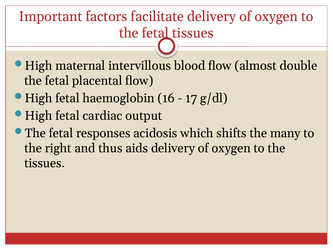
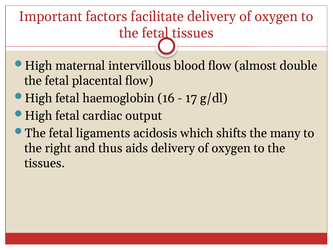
responses: responses -> ligaments
